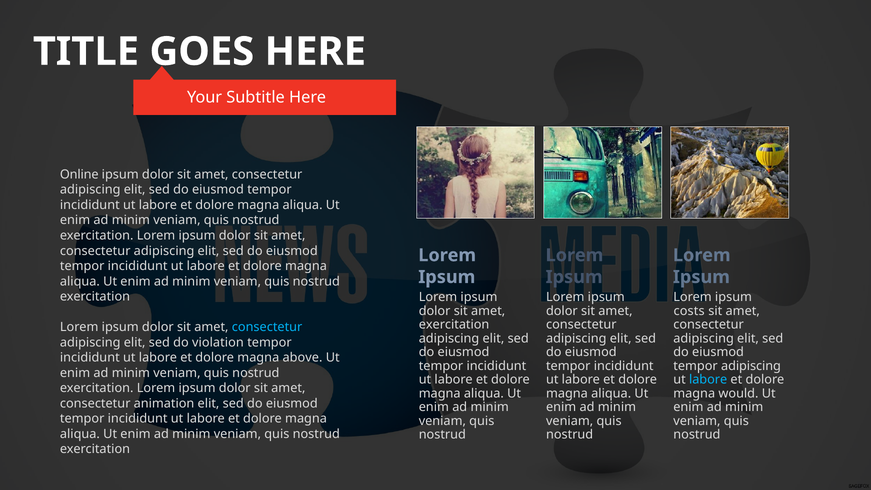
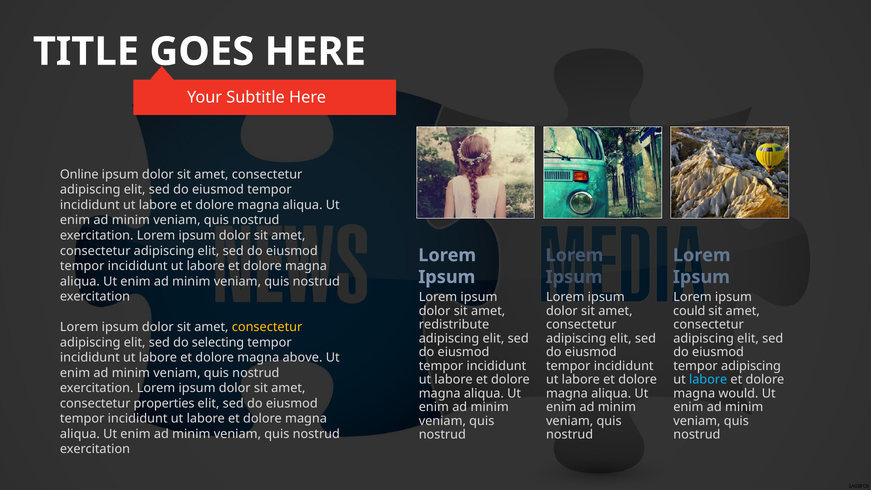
costs: costs -> could
exercitation at (454, 325): exercitation -> redistribute
consectetur at (267, 327) colour: light blue -> yellow
violation: violation -> selecting
animation: animation -> properties
